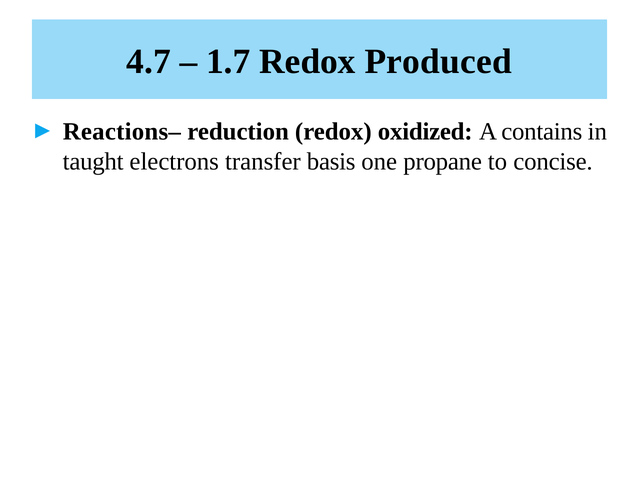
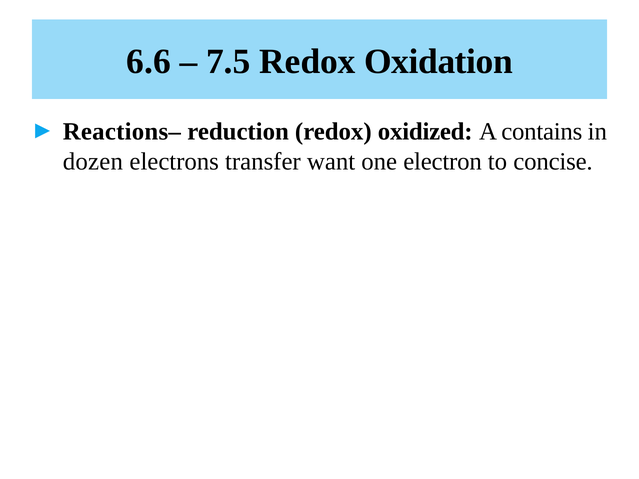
4.7: 4.7 -> 6.6
1.7: 1.7 -> 7.5
Produced: Produced -> Oxidation
taught: taught -> dozen
basis: basis -> want
propane: propane -> electron
